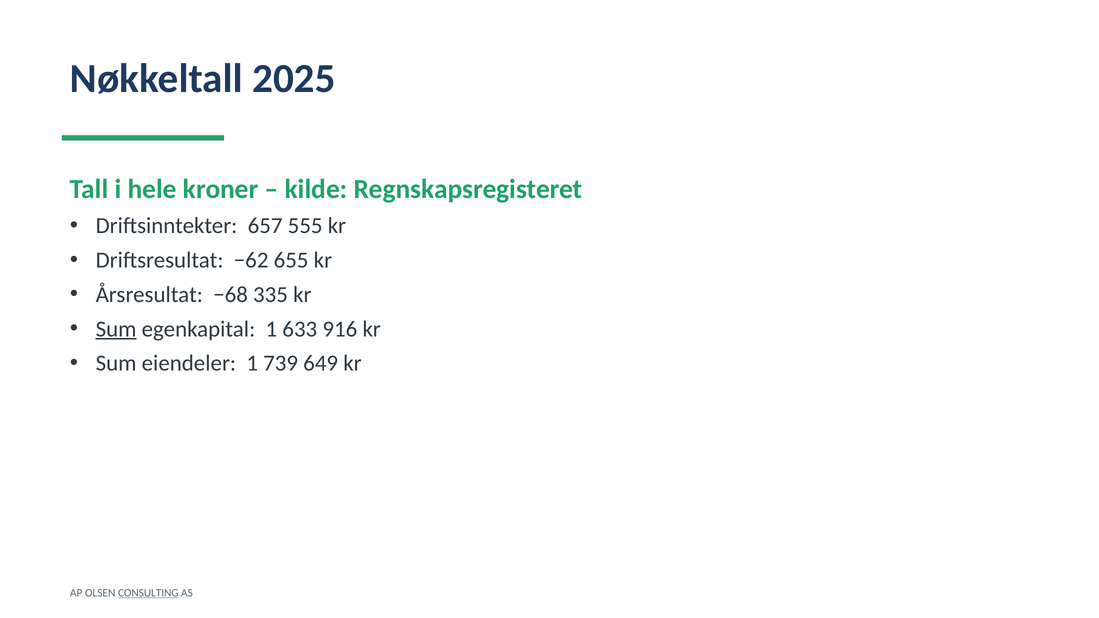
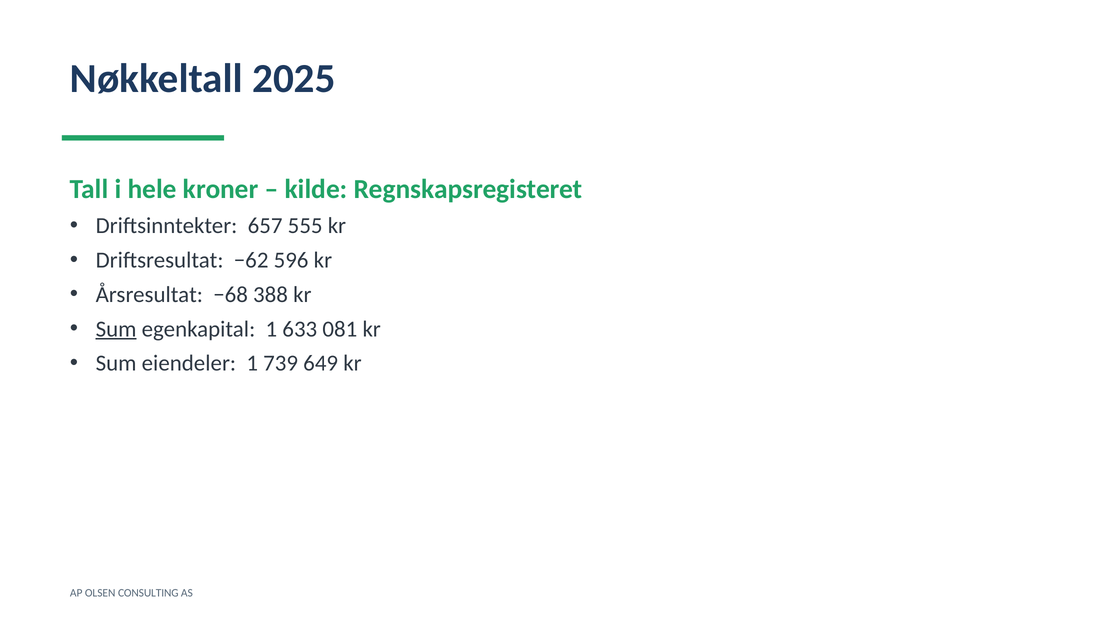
655: 655 -> 596
335: 335 -> 388
916: 916 -> 081
CONSULTING underline: present -> none
